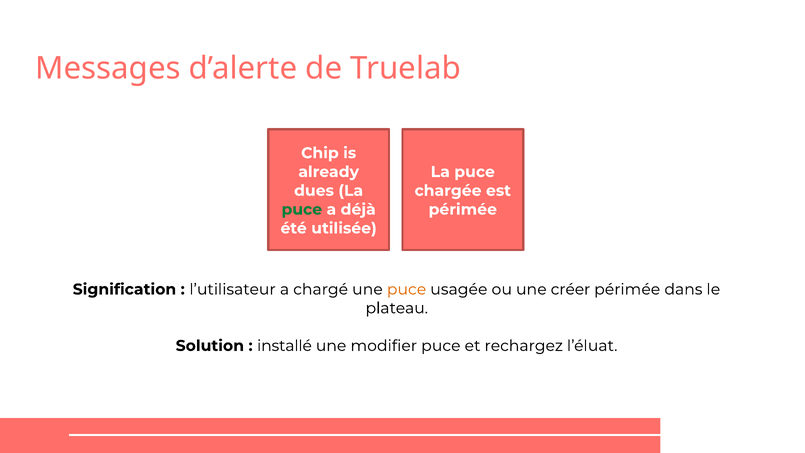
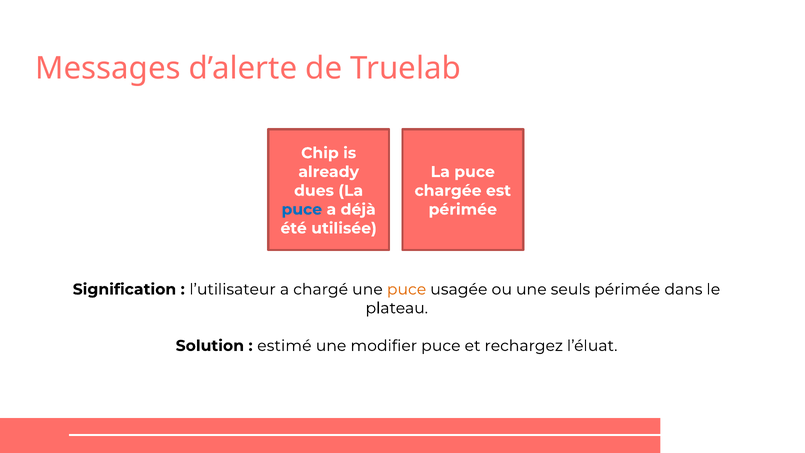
puce at (302, 209) colour: green -> blue
créer: créer -> seuls
installé: installé -> estimé
